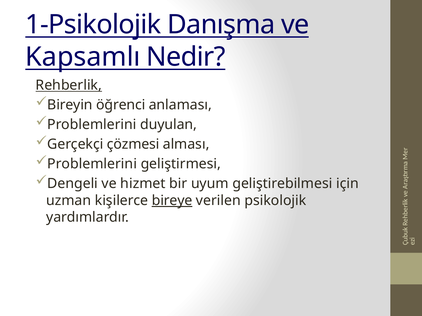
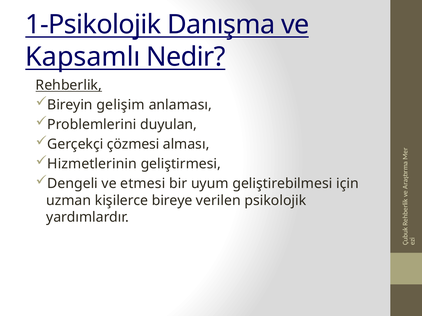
öğrenci: öğrenci -> gelişim
Problemlerini at (92, 164): Problemlerini -> Hizmetlerinin
hizmet: hizmet -> etmesi
bireye underline: present -> none
